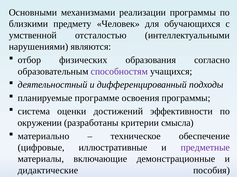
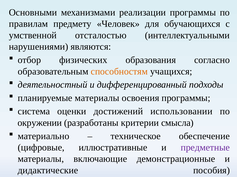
близкими: близкими -> правилам
способностям colour: purple -> orange
планируемые программе: программе -> материалы
эффективности: эффективности -> использовании
